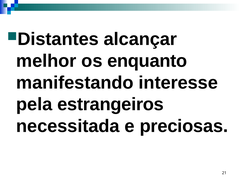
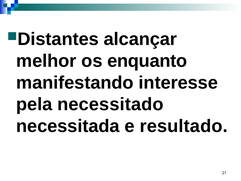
estrangeiros: estrangeiros -> necessitado
preciosas: preciosas -> resultado
